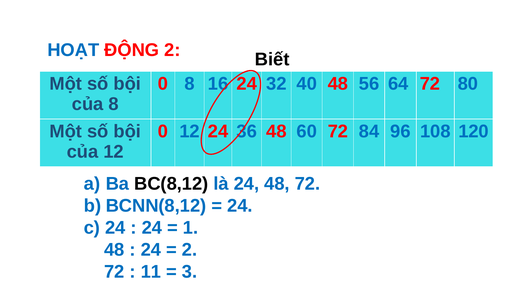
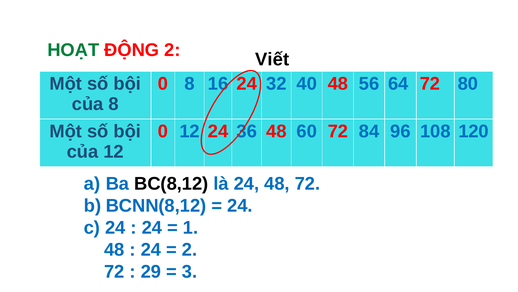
HOẠT colour: blue -> green
Biết: Biết -> Viết
11: 11 -> 29
